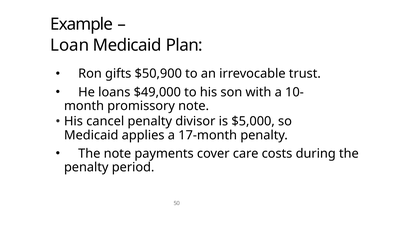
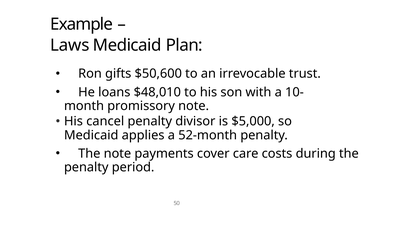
Loan: Loan -> Laws
$50,900: $50,900 -> $50,600
$49,000: $49,000 -> $48,010
17-month: 17-month -> 52-month
